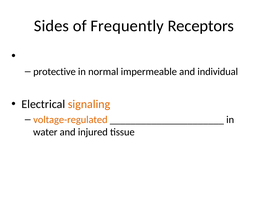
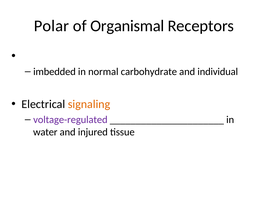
Sides: Sides -> Polar
Frequently: Frequently -> Organismal
protective: protective -> imbedded
impermeable: impermeable -> carbohydrate
voltage-regulated colour: orange -> purple
